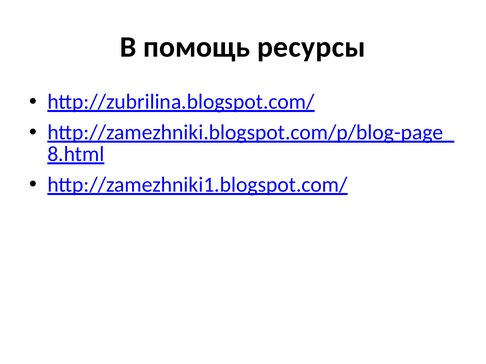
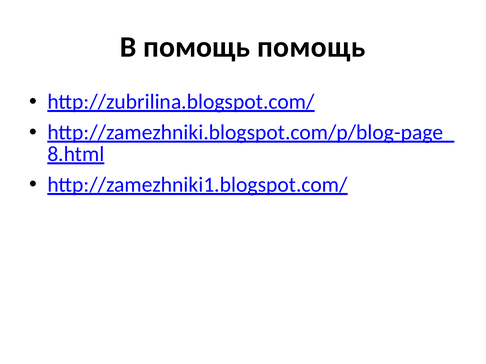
помощь ресурсы: ресурсы -> помощь
